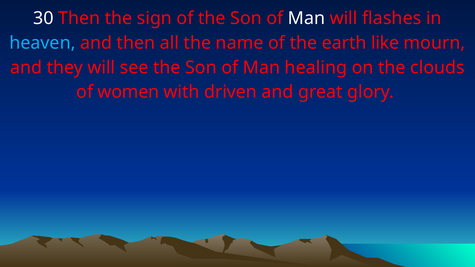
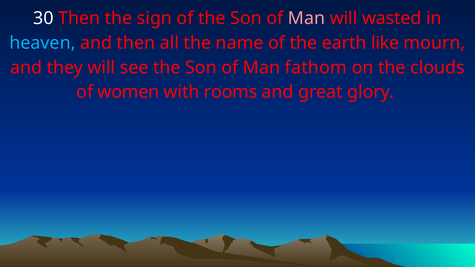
Man at (307, 18) colour: white -> pink
flashes: flashes -> wasted
healing: healing -> fathom
driven: driven -> rooms
